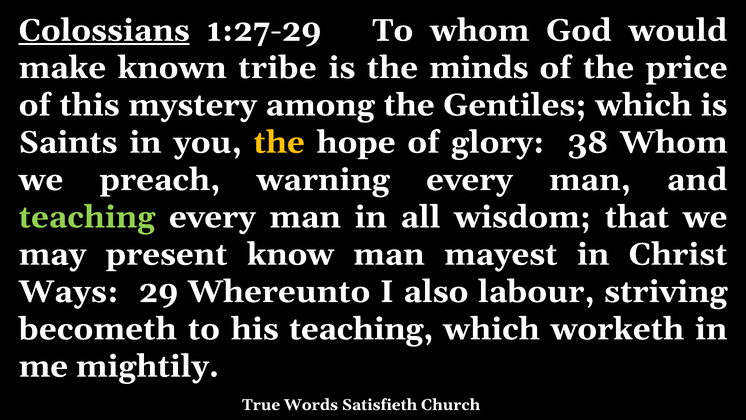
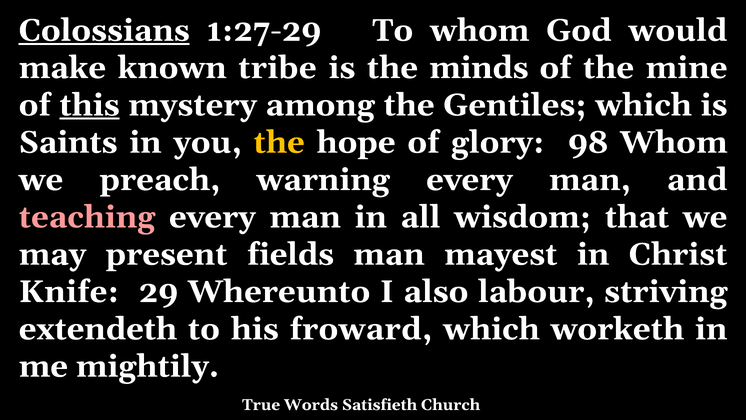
price: price -> mine
this underline: none -> present
38: 38 -> 98
teaching at (87, 217) colour: light green -> pink
know: know -> fields
Ways: Ways -> Knife
becometh: becometh -> extendeth
his teaching: teaching -> froward
